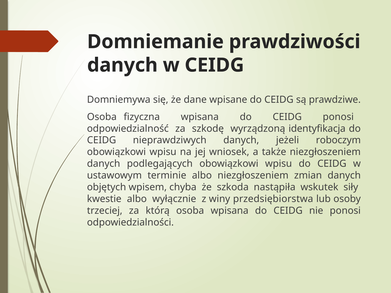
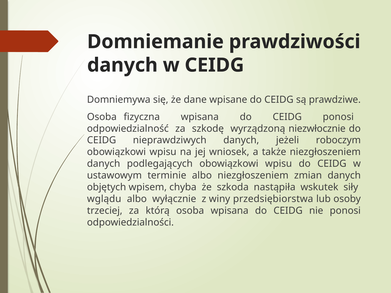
identyfikacja: identyfikacja -> niezwłocznie
kwestie: kwestie -> wglądu
